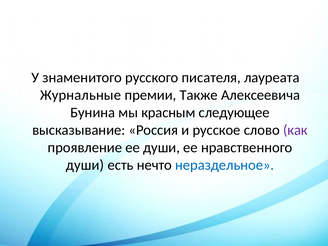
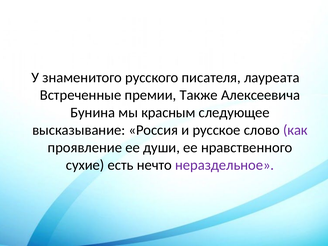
Журнальные: Журнальные -> Встреченные
души at (85, 165): души -> сухие
нераздельное colour: blue -> purple
